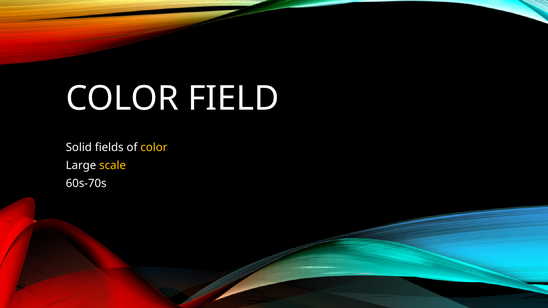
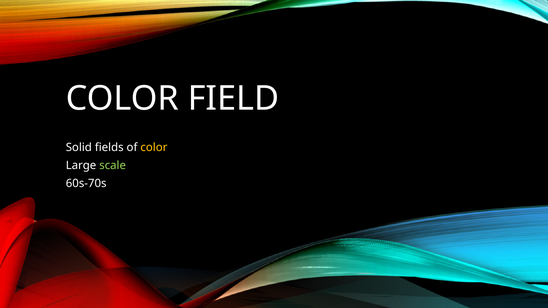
scale colour: yellow -> light green
